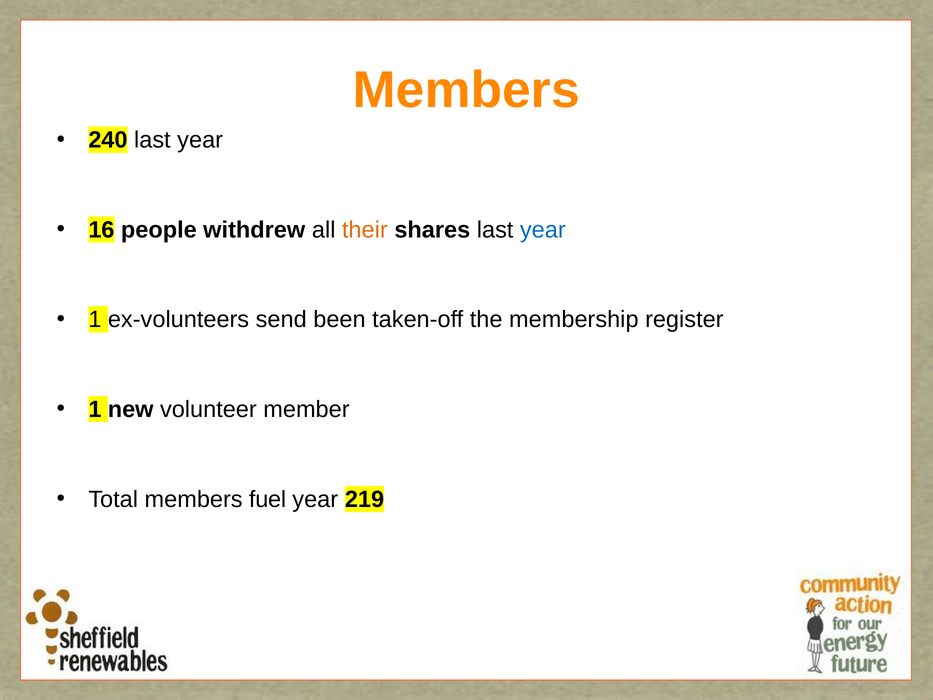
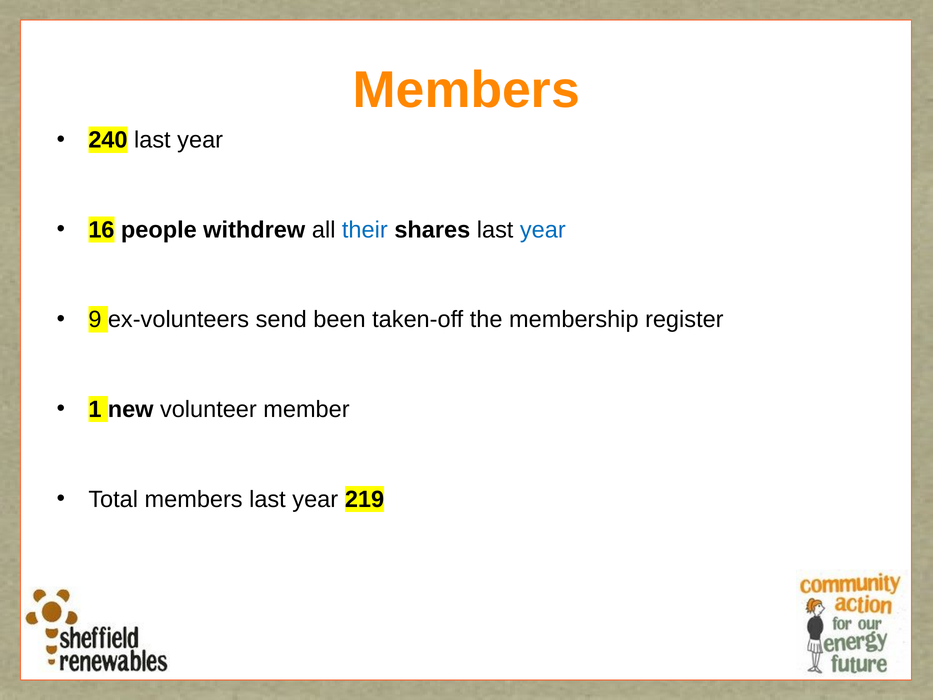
their colour: orange -> blue
1 at (95, 320): 1 -> 9
members fuel: fuel -> last
